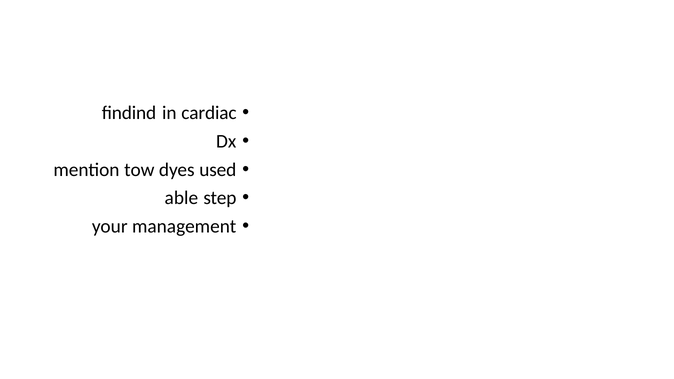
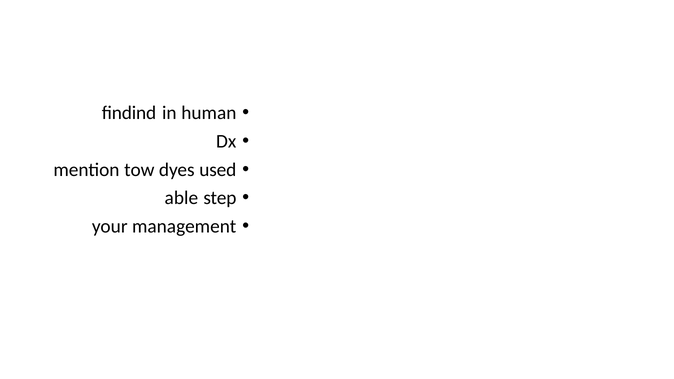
cardiac: cardiac -> human
